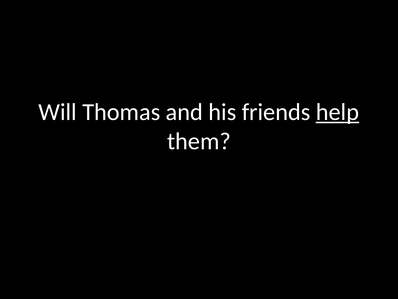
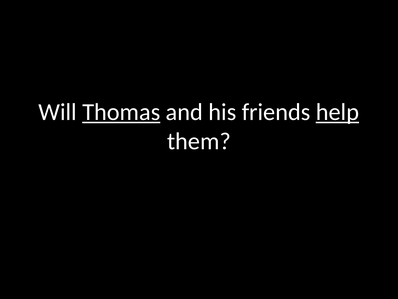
Thomas underline: none -> present
